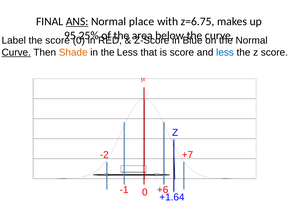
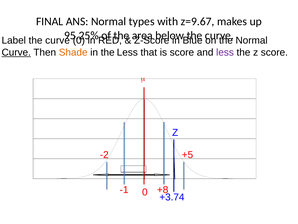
ANS underline: present -> none
place: place -> types
z=6.75: z=6.75 -> z=9.67
Label the score: score -> curve
less at (225, 52) colour: blue -> purple
+7: +7 -> +5
+6: +6 -> +8
+1.64: +1.64 -> +3.74
